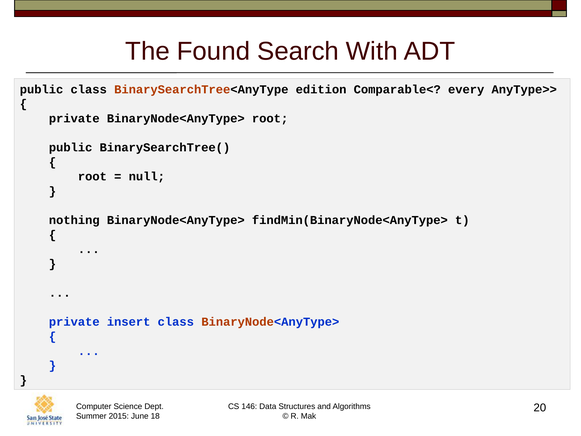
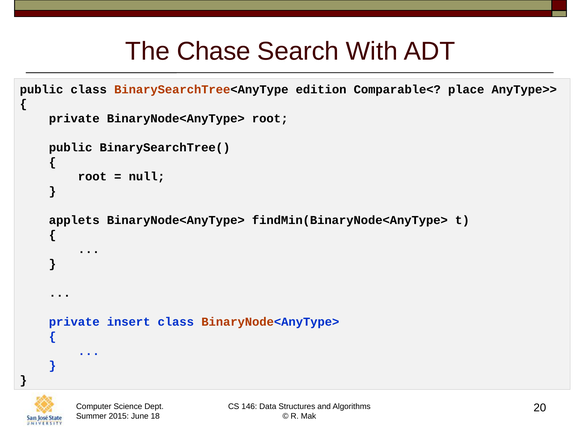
Found: Found -> Chase
every: every -> place
nothing: nothing -> applets
